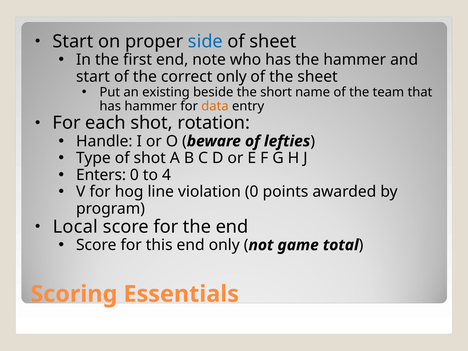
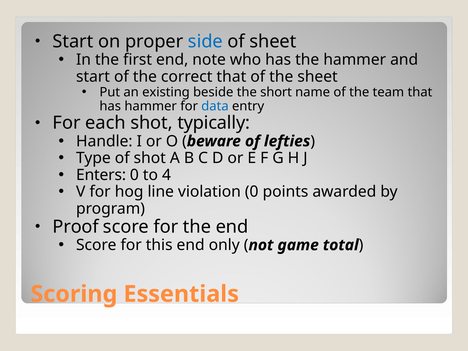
correct only: only -> that
data colour: orange -> blue
rotation: rotation -> typically
Local: Local -> Proof
